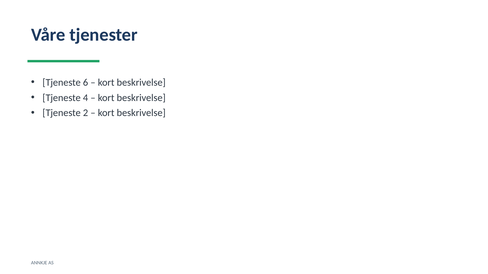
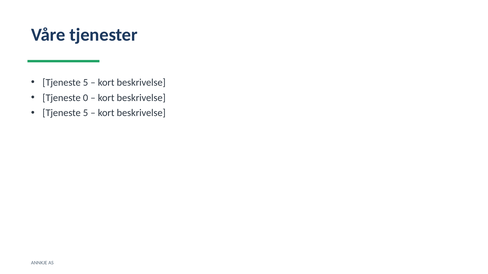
6 at (86, 83): 6 -> 5
4: 4 -> 0
2 at (86, 113): 2 -> 5
